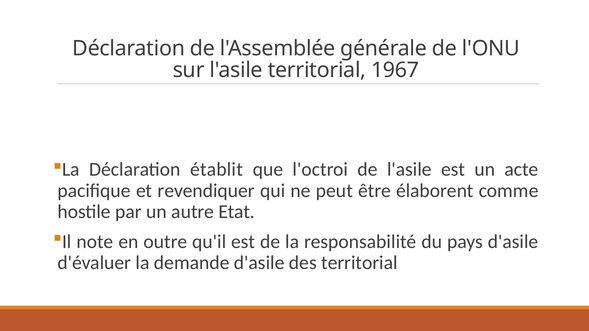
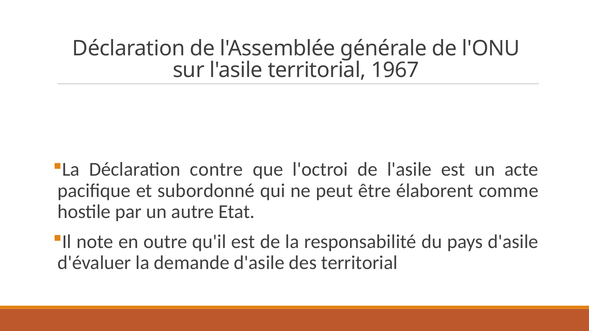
établit: établit -> contre
revendiquer: revendiquer -> subordonné
